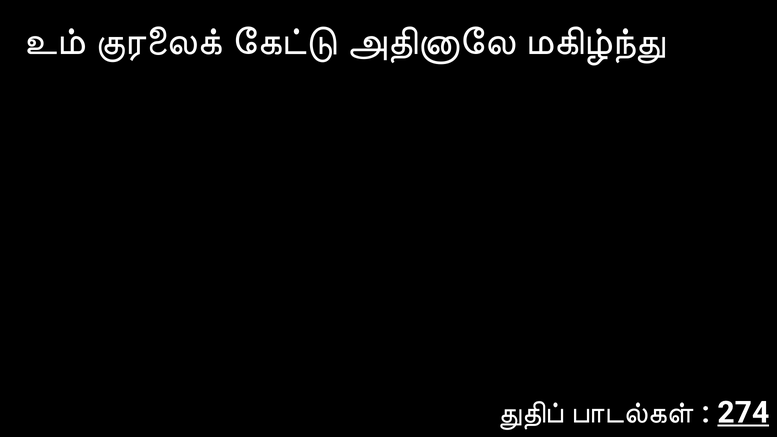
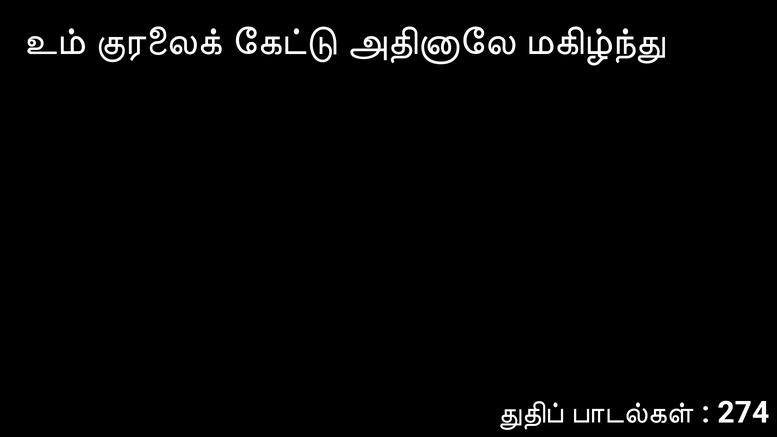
274 underline: present -> none
